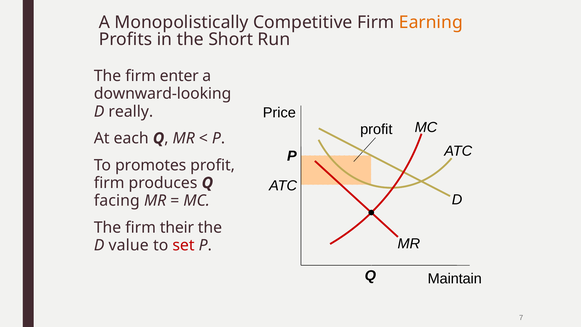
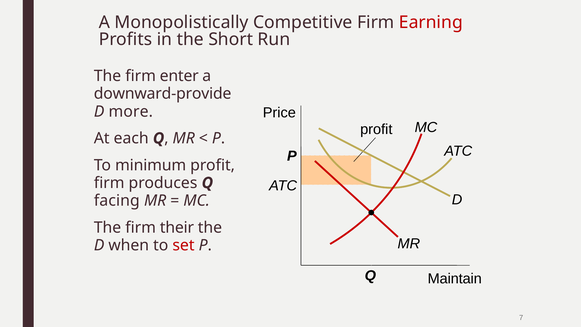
Earning colour: orange -> red
downward-looking: downward-looking -> downward-provide
really: really -> more
promotes: promotes -> minimum
value: value -> when
